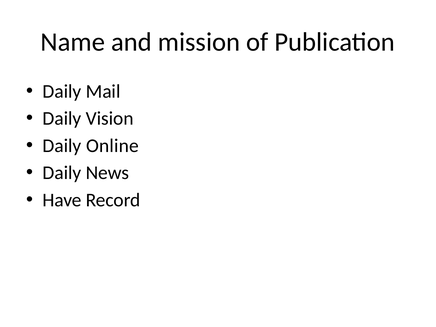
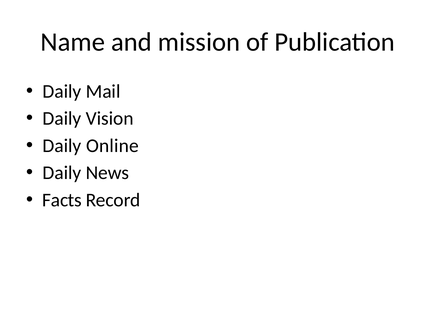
Have: Have -> Facts
